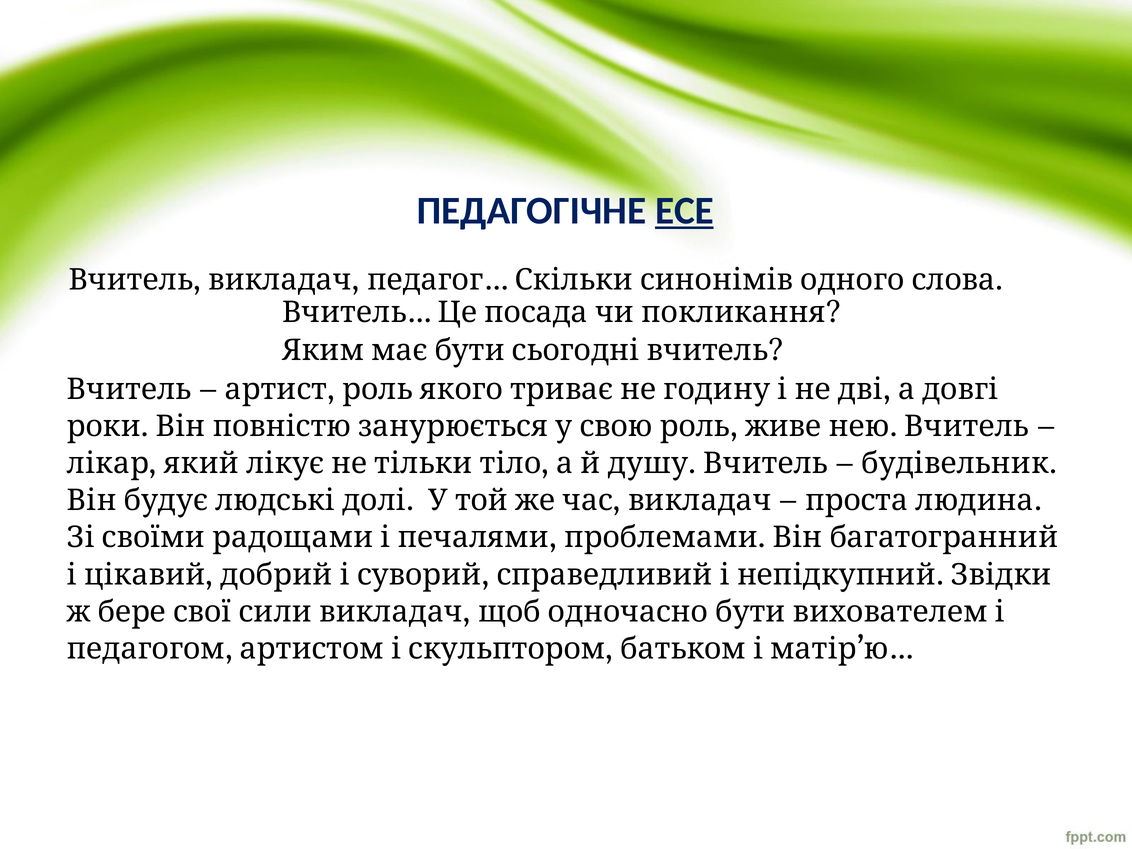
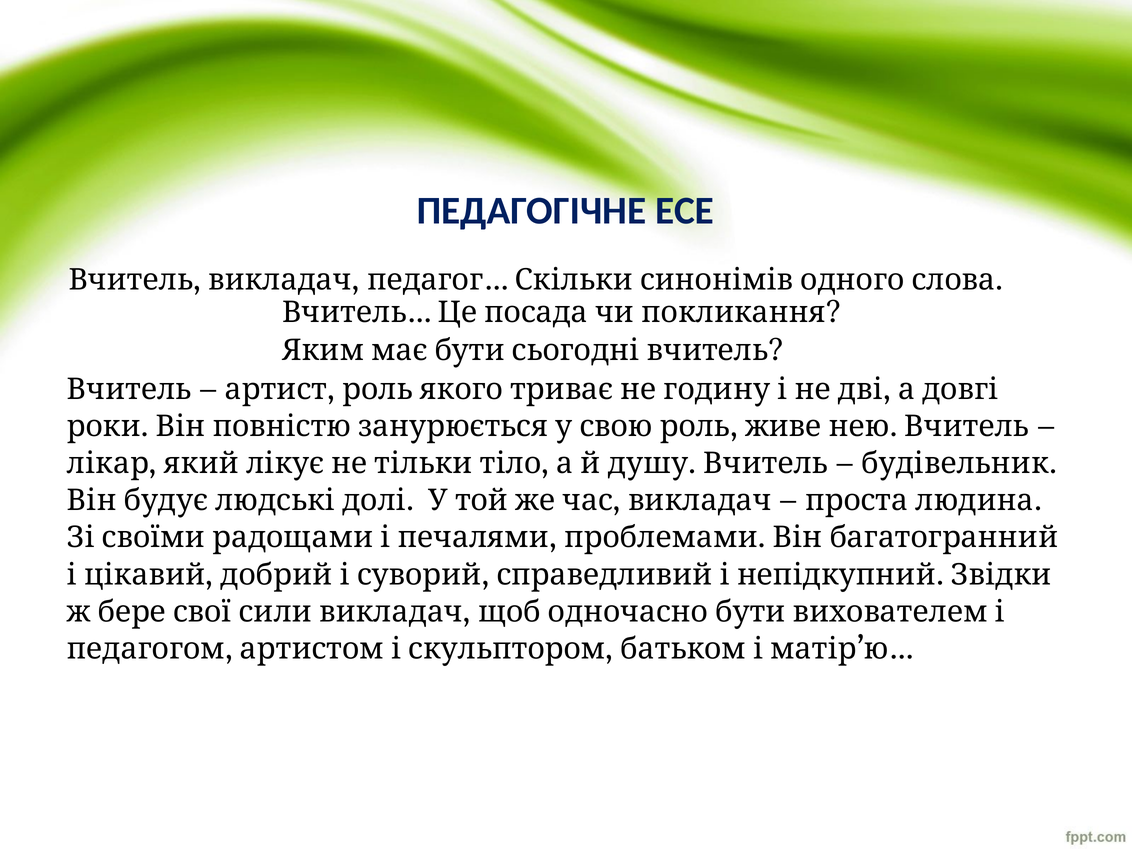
ЕСЕ underline: present -> none
